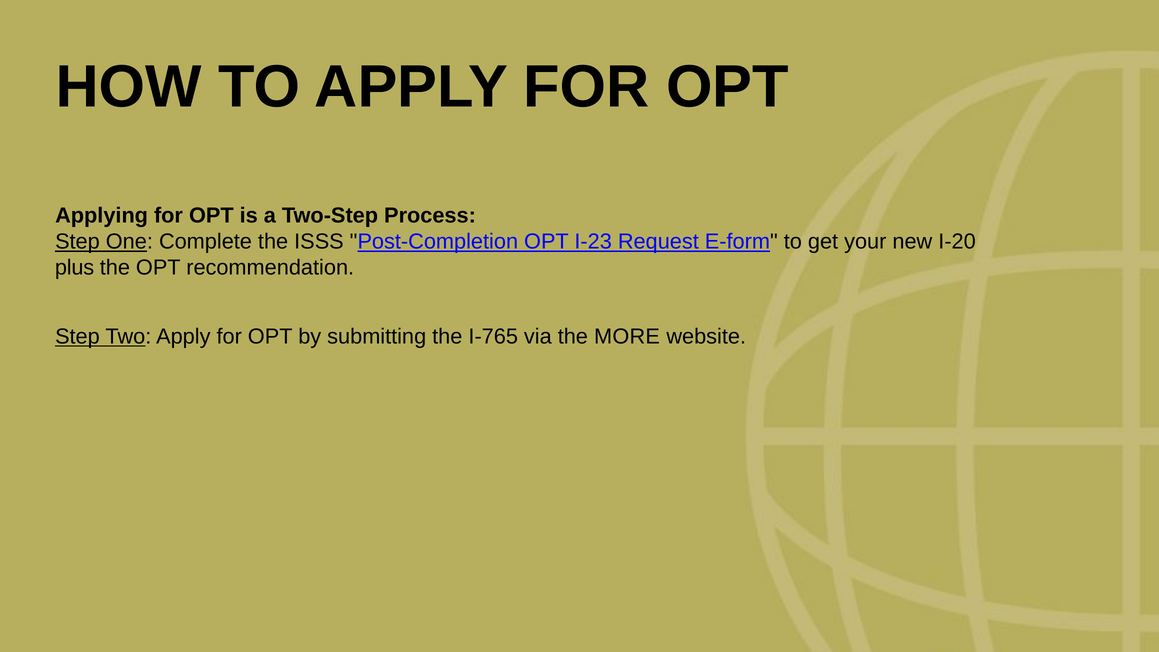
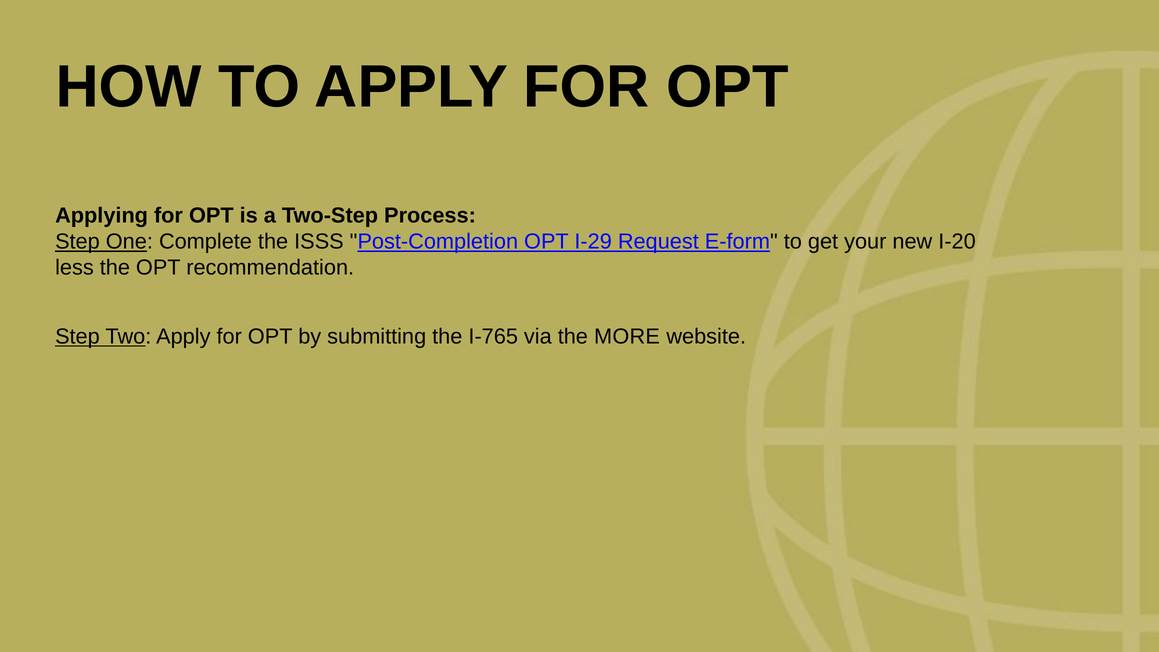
I-23: I-23 -> I-29
plus: plus -> less
